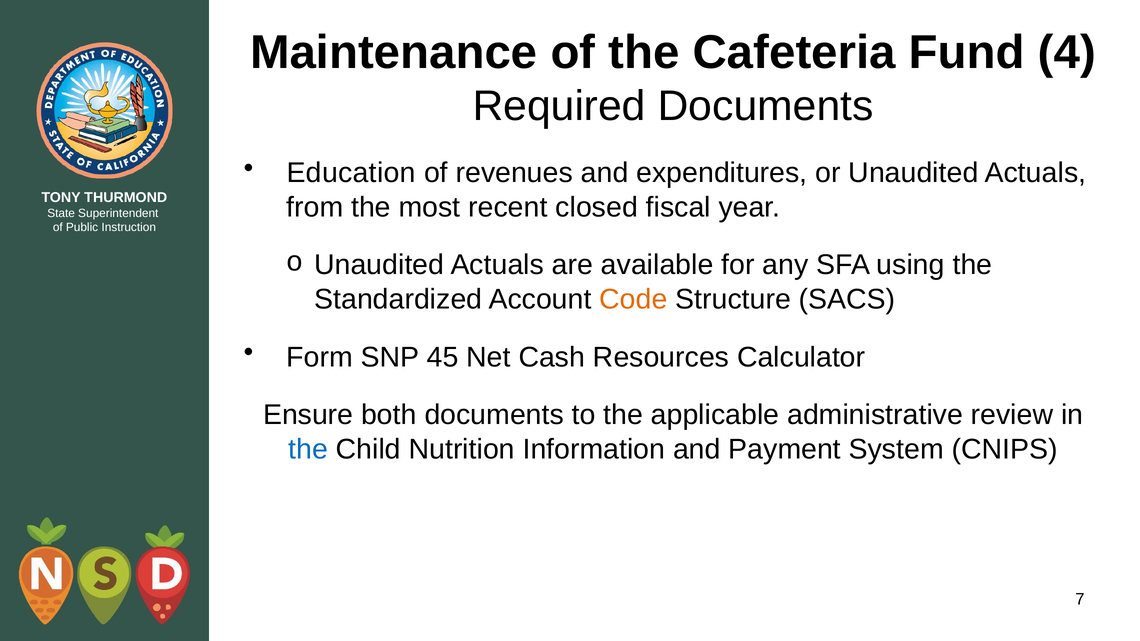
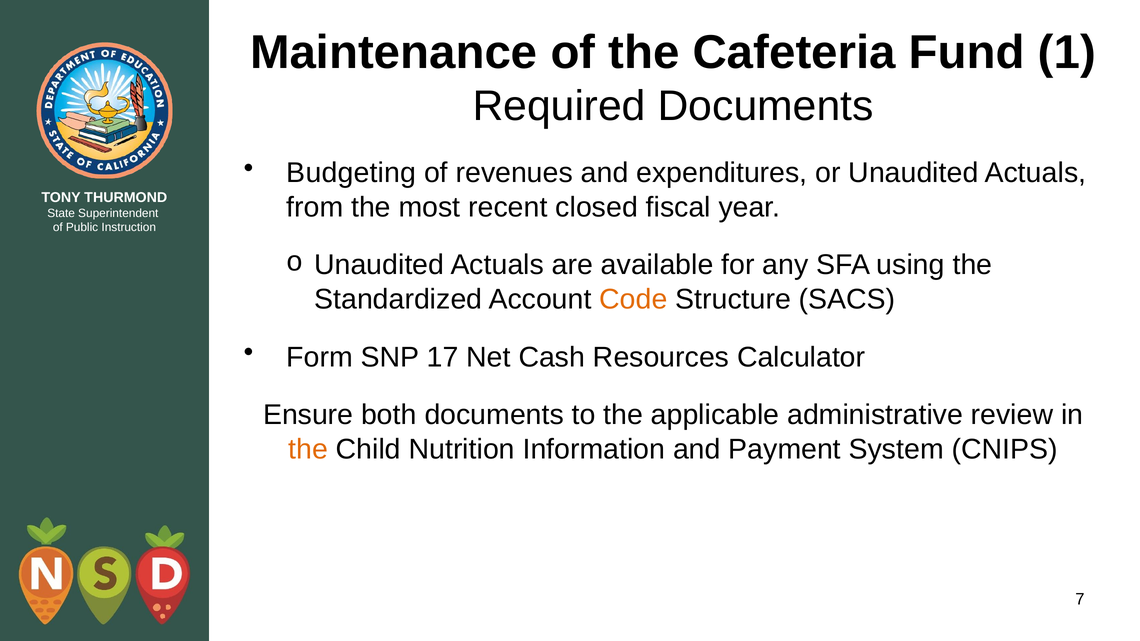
4: 4 -> 1
Education: Education -> Budgeting
45: 45 -> 17
the at (308, 449) colour: blue -> orange
